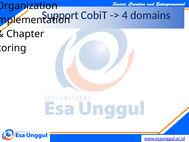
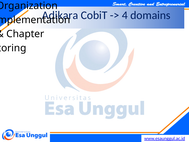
Support: Support -> Adikara
